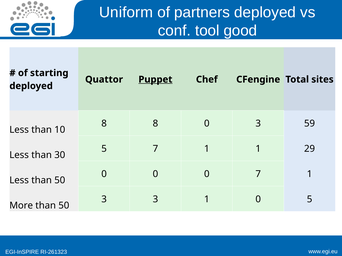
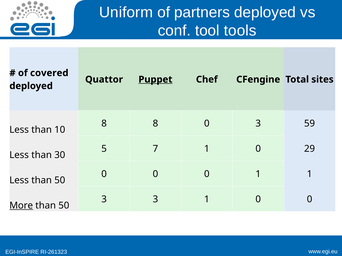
good: good -> tools
starting: starting -> covered
7 1 1: 1 -> 0
0 7: 7 -> 1
1 0 5: 5 -> 0
More underline: none -> present
